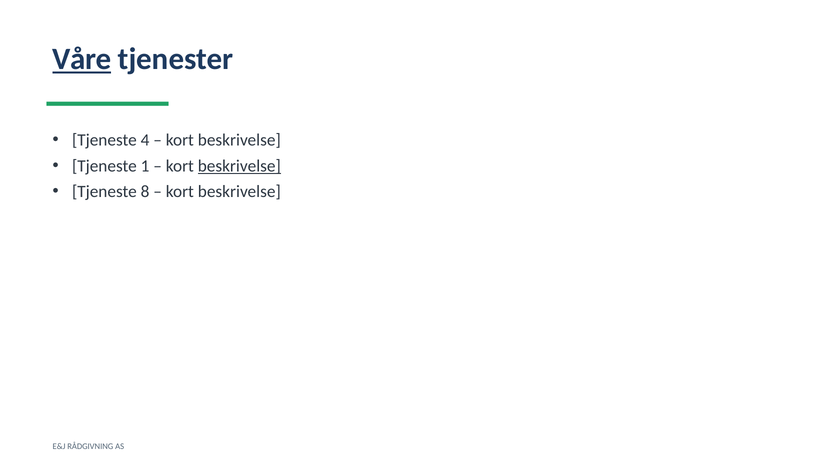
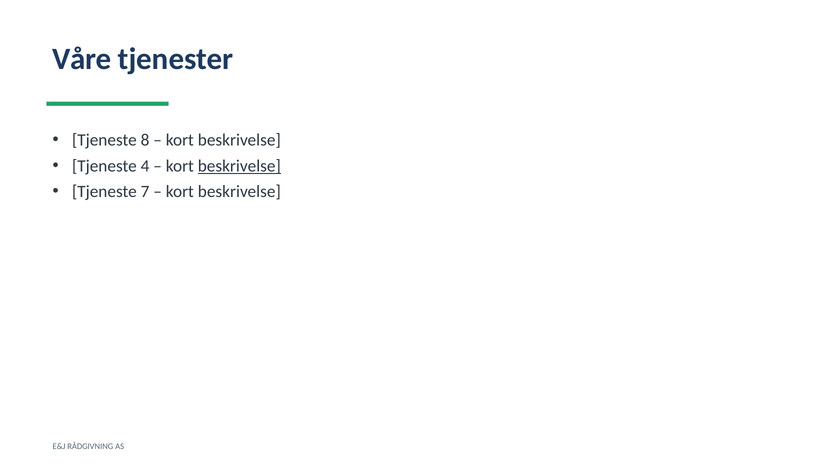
Våre underline: present -> none
4: 4 -> 8
1: 1 -> 4
8: 8 -> 7
